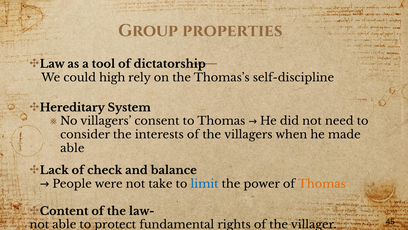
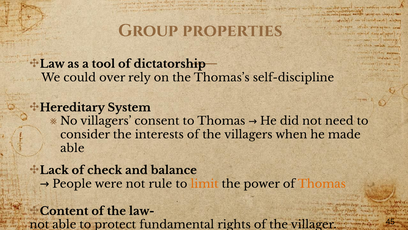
high: high -> over
take: take -> rule
limit colour: blue -> orange
